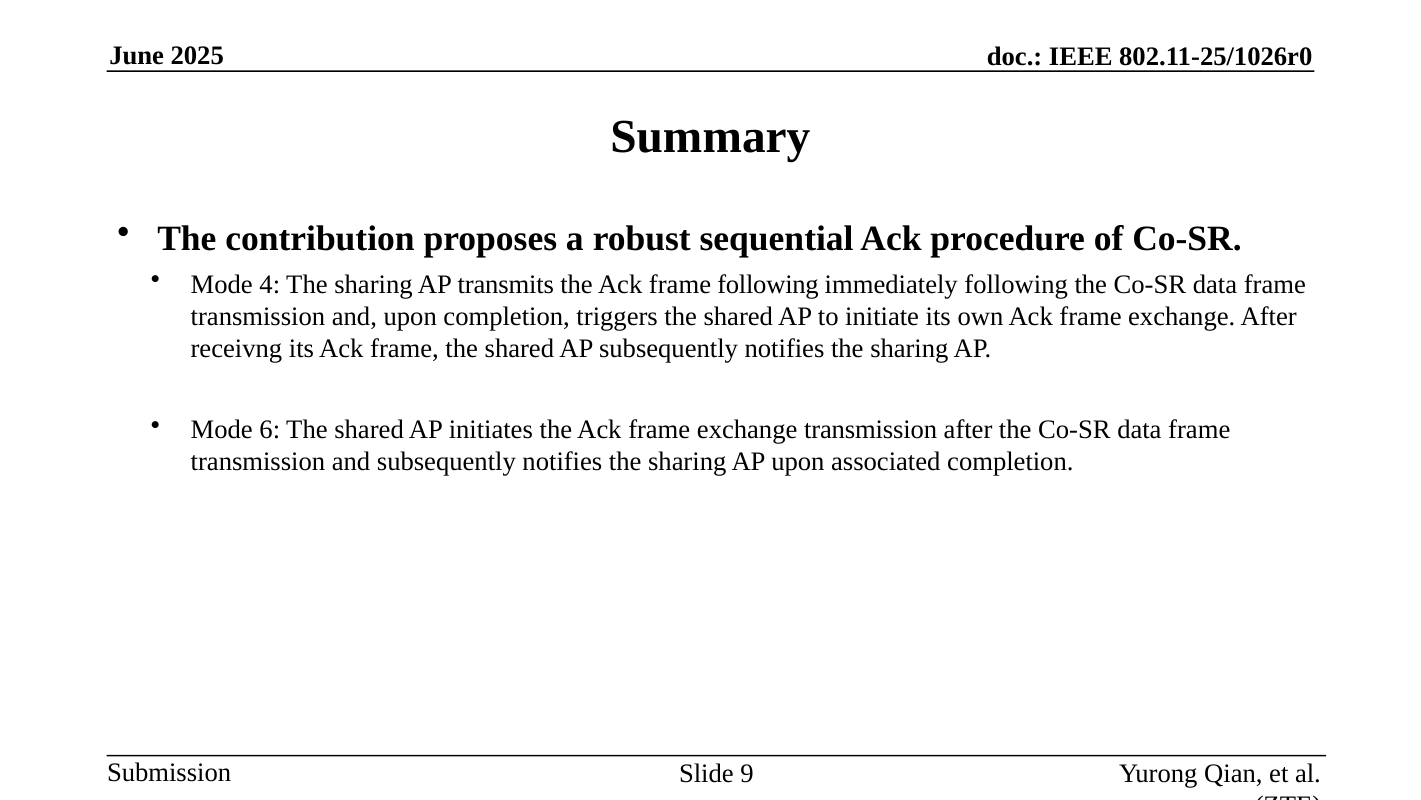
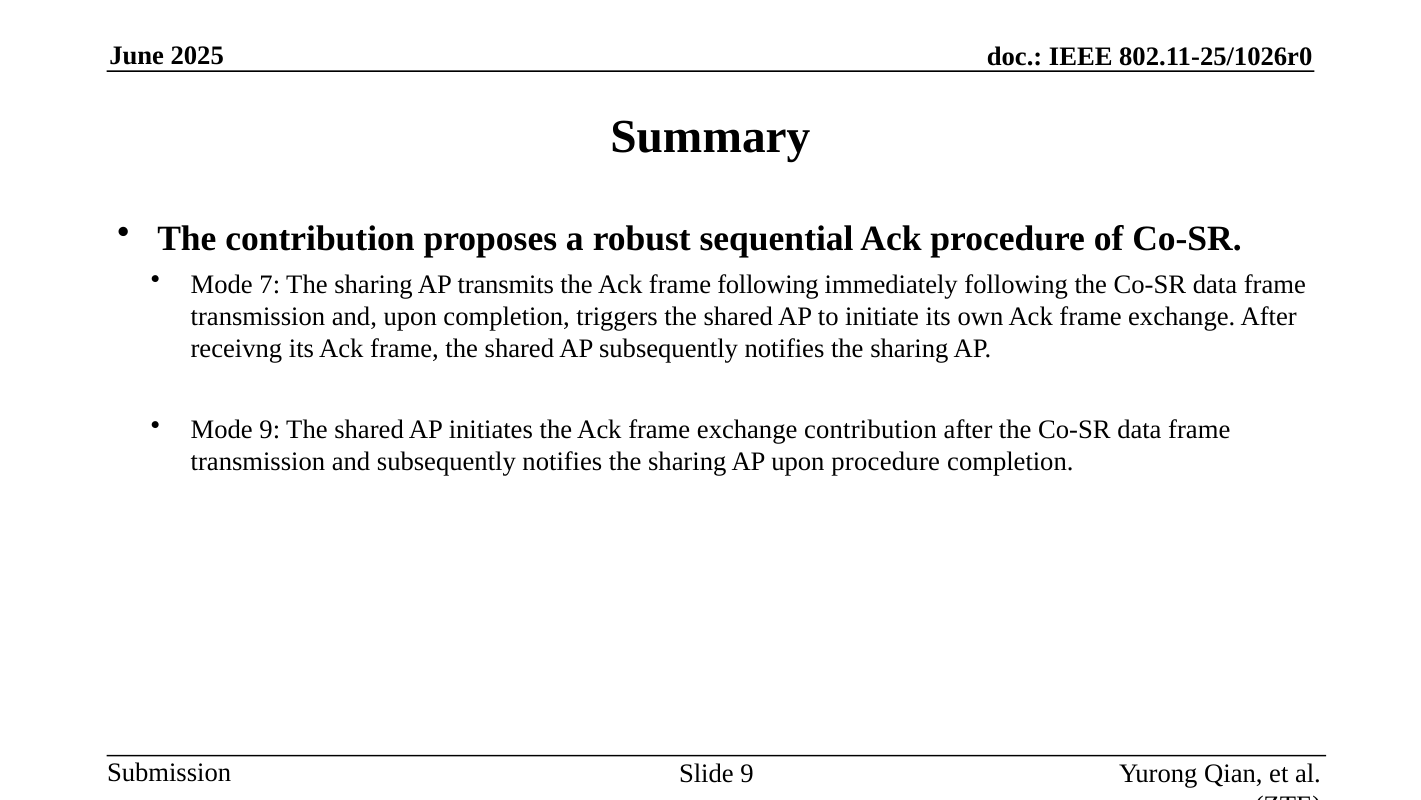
4: 4 -> 7
Mode 6: 6 -> 9
exchange transmission: transmission -> contribution
upon associated: associated -> procedure
